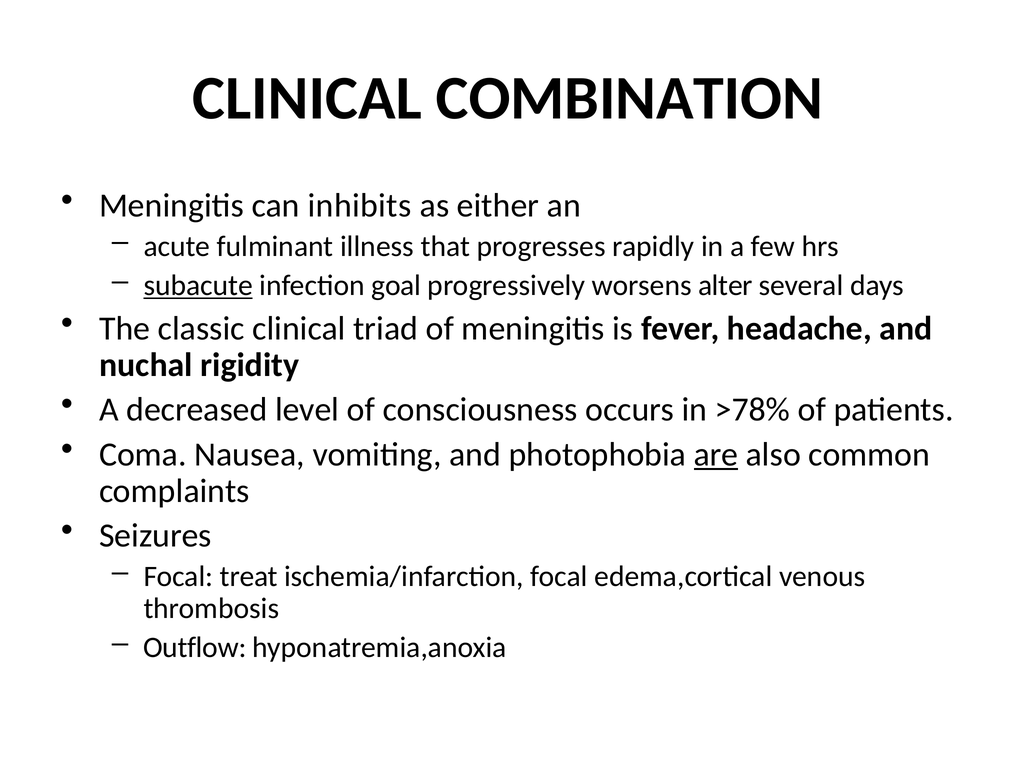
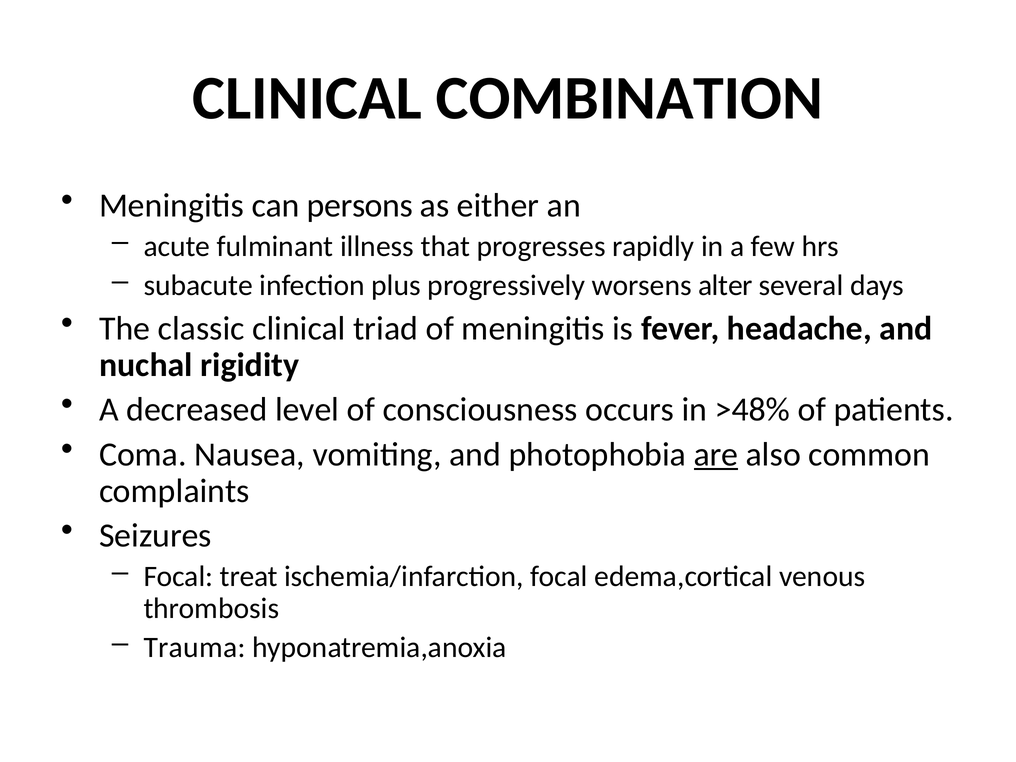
inhibits: inhibits -> persons
subacute underline: present -> none
goal: goal -> plus
>78%: >78% -> >48%
Outflow: Outflow -> Trauma
